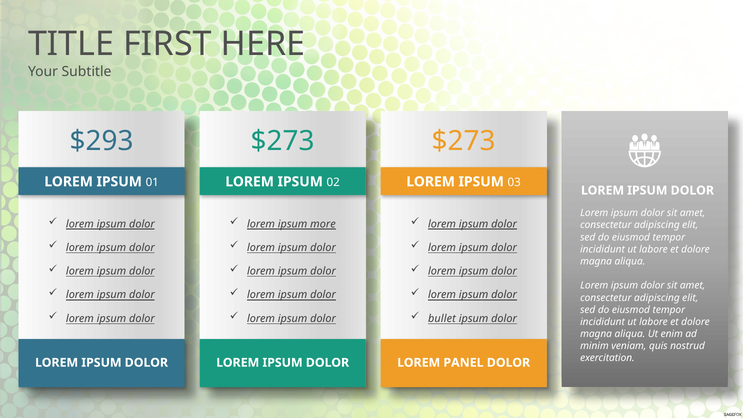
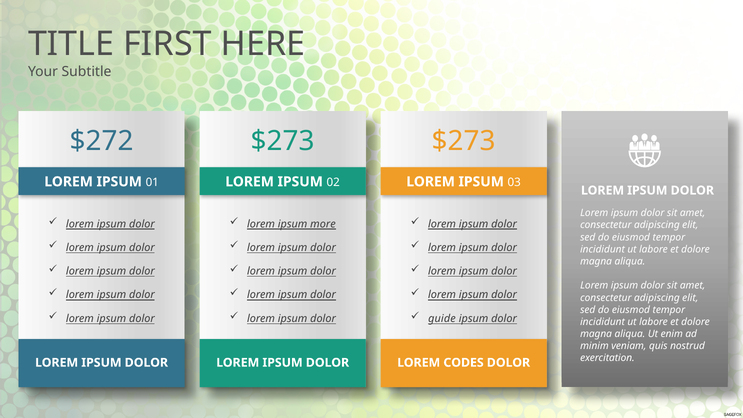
$293: $293 -> $272
bullet: bullet -> guide
PANEL: PANEL -> CODES
